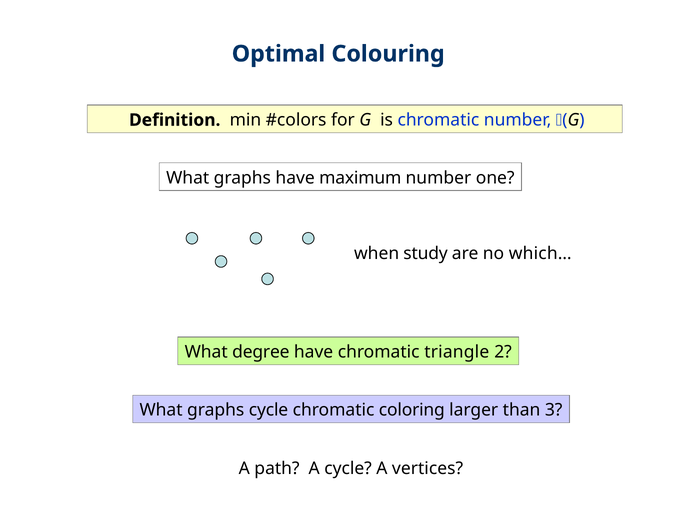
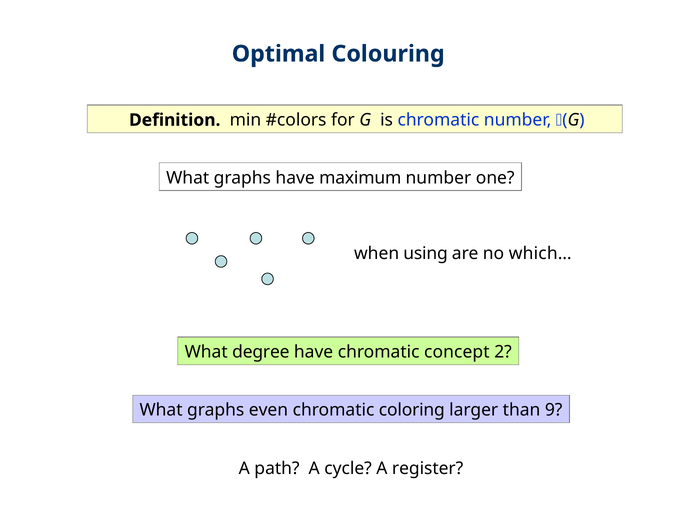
study: study -> using
triangle: triangle -> concept
graphs cycle: cycle -> even
3: 3 -> 9
vertices: vertices -> register
